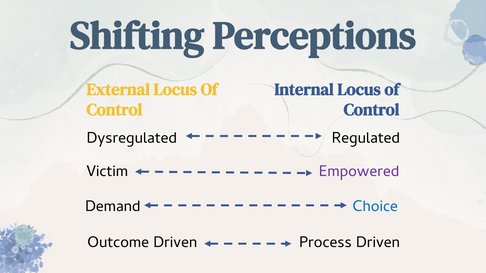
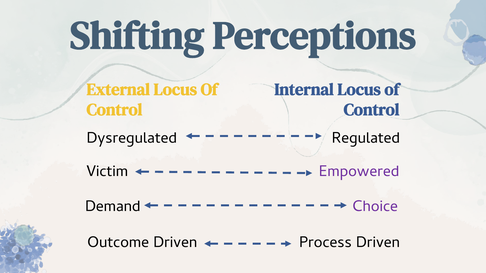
Choice colour: blue -> purple
